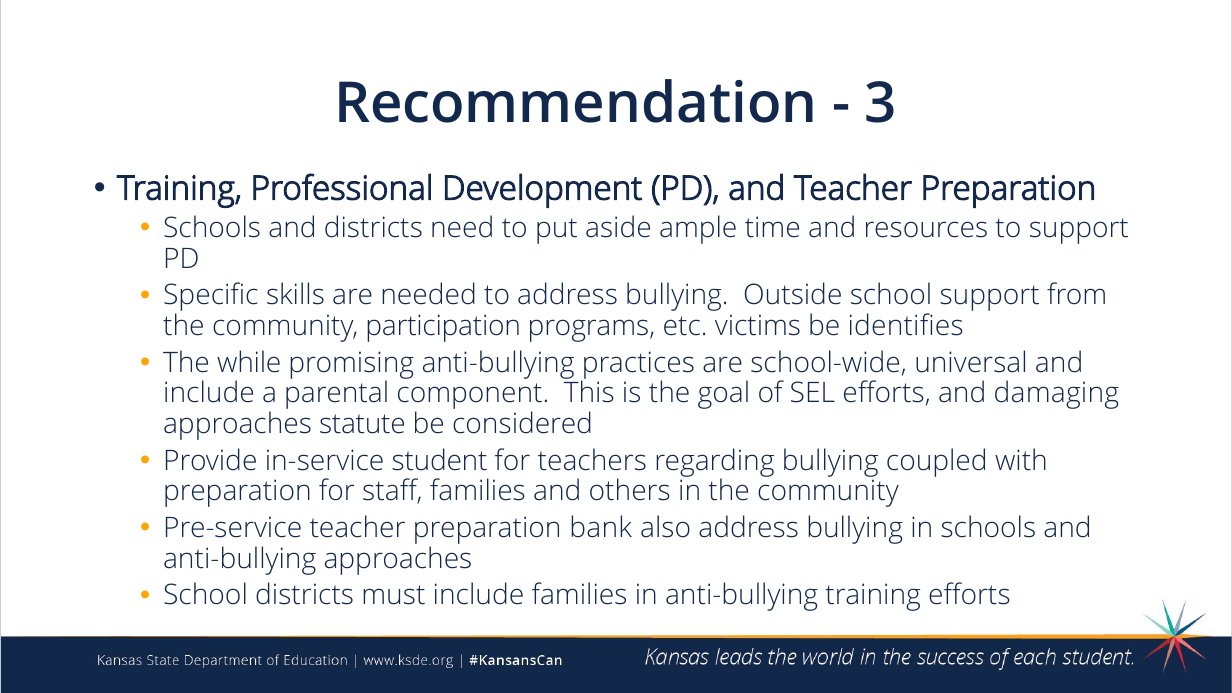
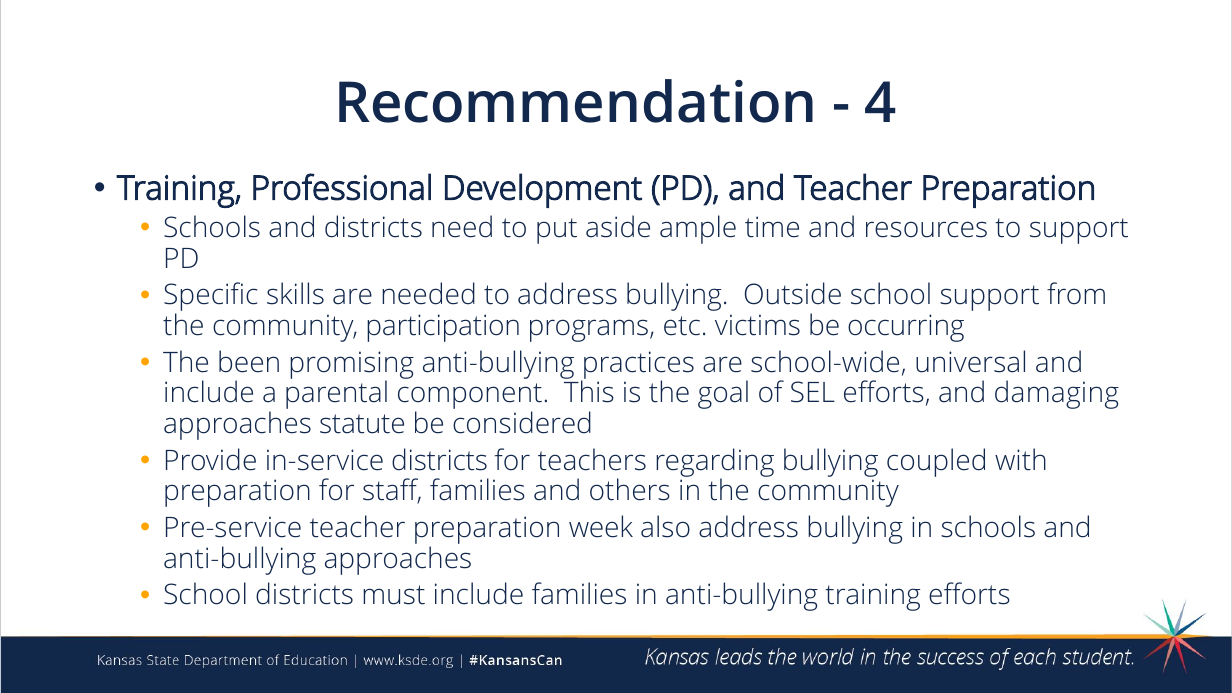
3: 3 -> 4
identifies: identifies -> occurring
while: while -> been
in-service student: student -> districts
bank: bank -> week
